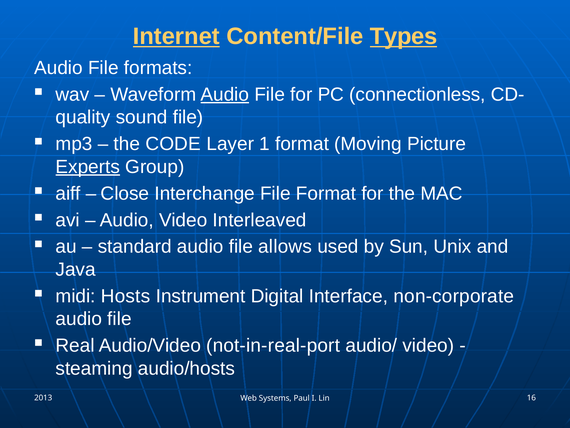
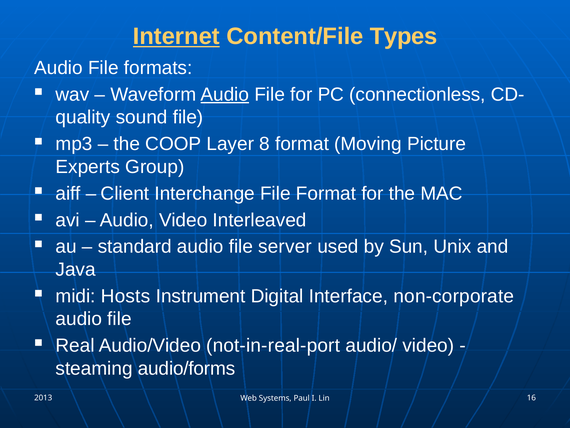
Types underline: present -> none
CODE: CODE -> COOP
1: 1 -> 8
Experts underline: present -> none
Close: Close -> Client
allows: allows -> server
audio/hosts: audio/hosts -> audio/forms
